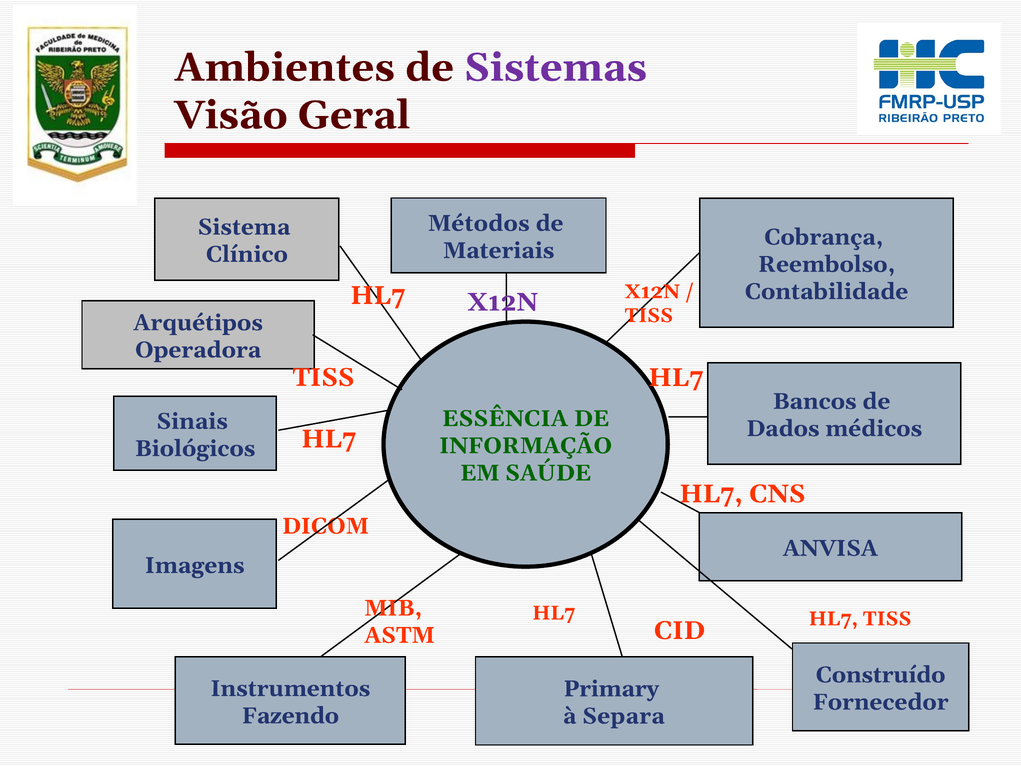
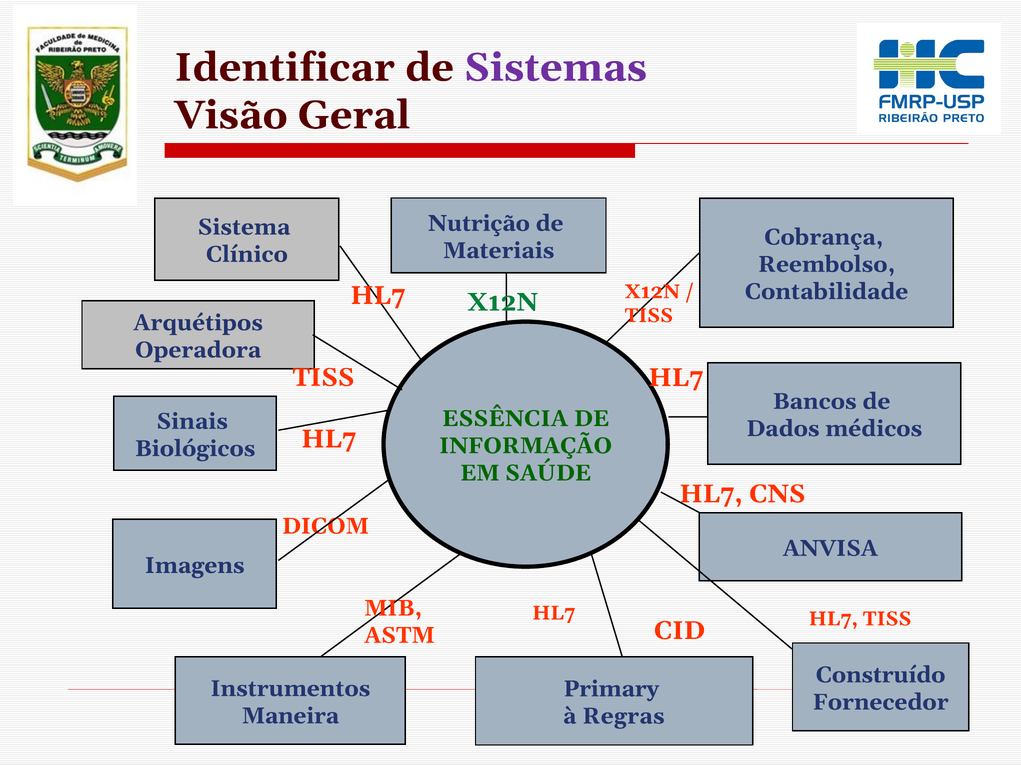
Ambientes: Ambientes -> Identificar
Métodos: Métodos -> Nutrição
X12N at (503, 302) colour: purple -> green
Fazendo: Fazendo -> Maneira
Separa: Separa -> Regras
